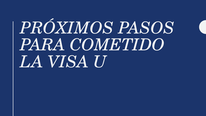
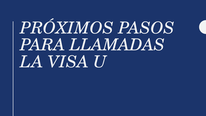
COMETIDO: COMETIDO -> LLAMADAS
